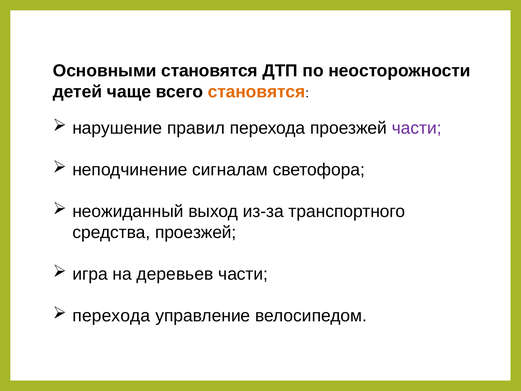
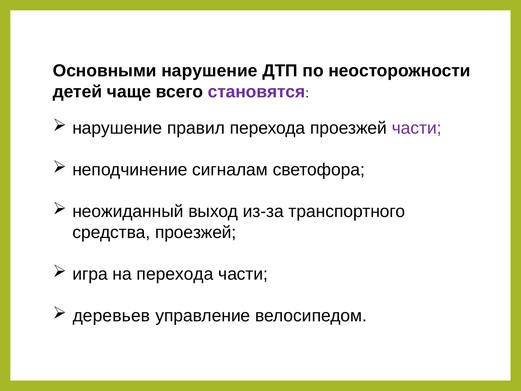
Основными становятся: становятся -> нарушение
становятся at (257, 92) colour: orange -> purple
на деревьев: деревьев -> перехода
перехода at (111, 316): перехода -> деревьев
